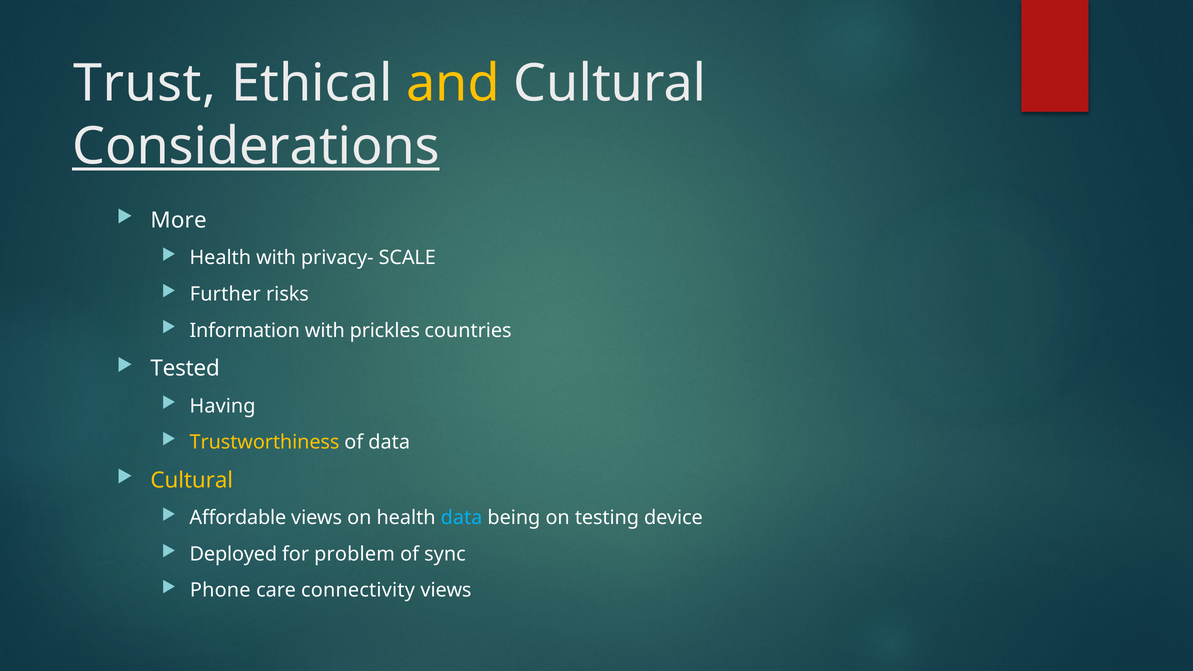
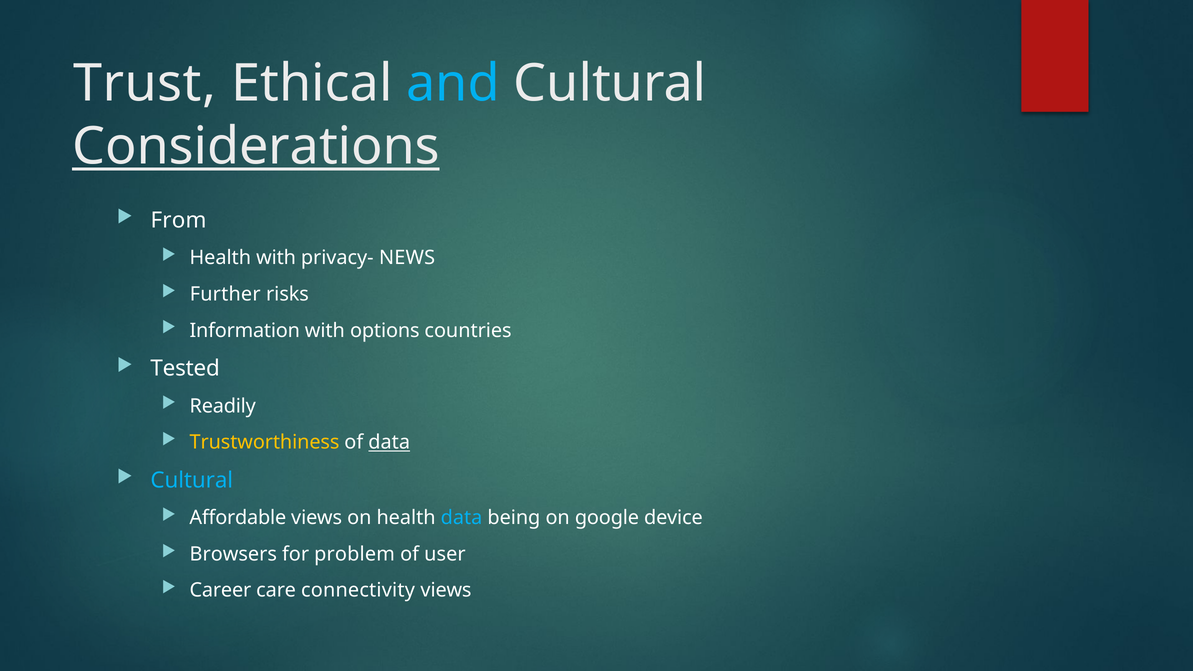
and colour: yellow -> light blue
More: More -> From
SCALE: SCALE -> NEWS
prickles: prickles -> options
Having: Having -> Readily
data at (389, 442) underline: none -> present
Cultural at (192, 480) colour: yellow -> light blue
testing: testing -> google
Deployed: Deployed -> Browsers
sync: sync -> user
Phone: Phone -> Career
